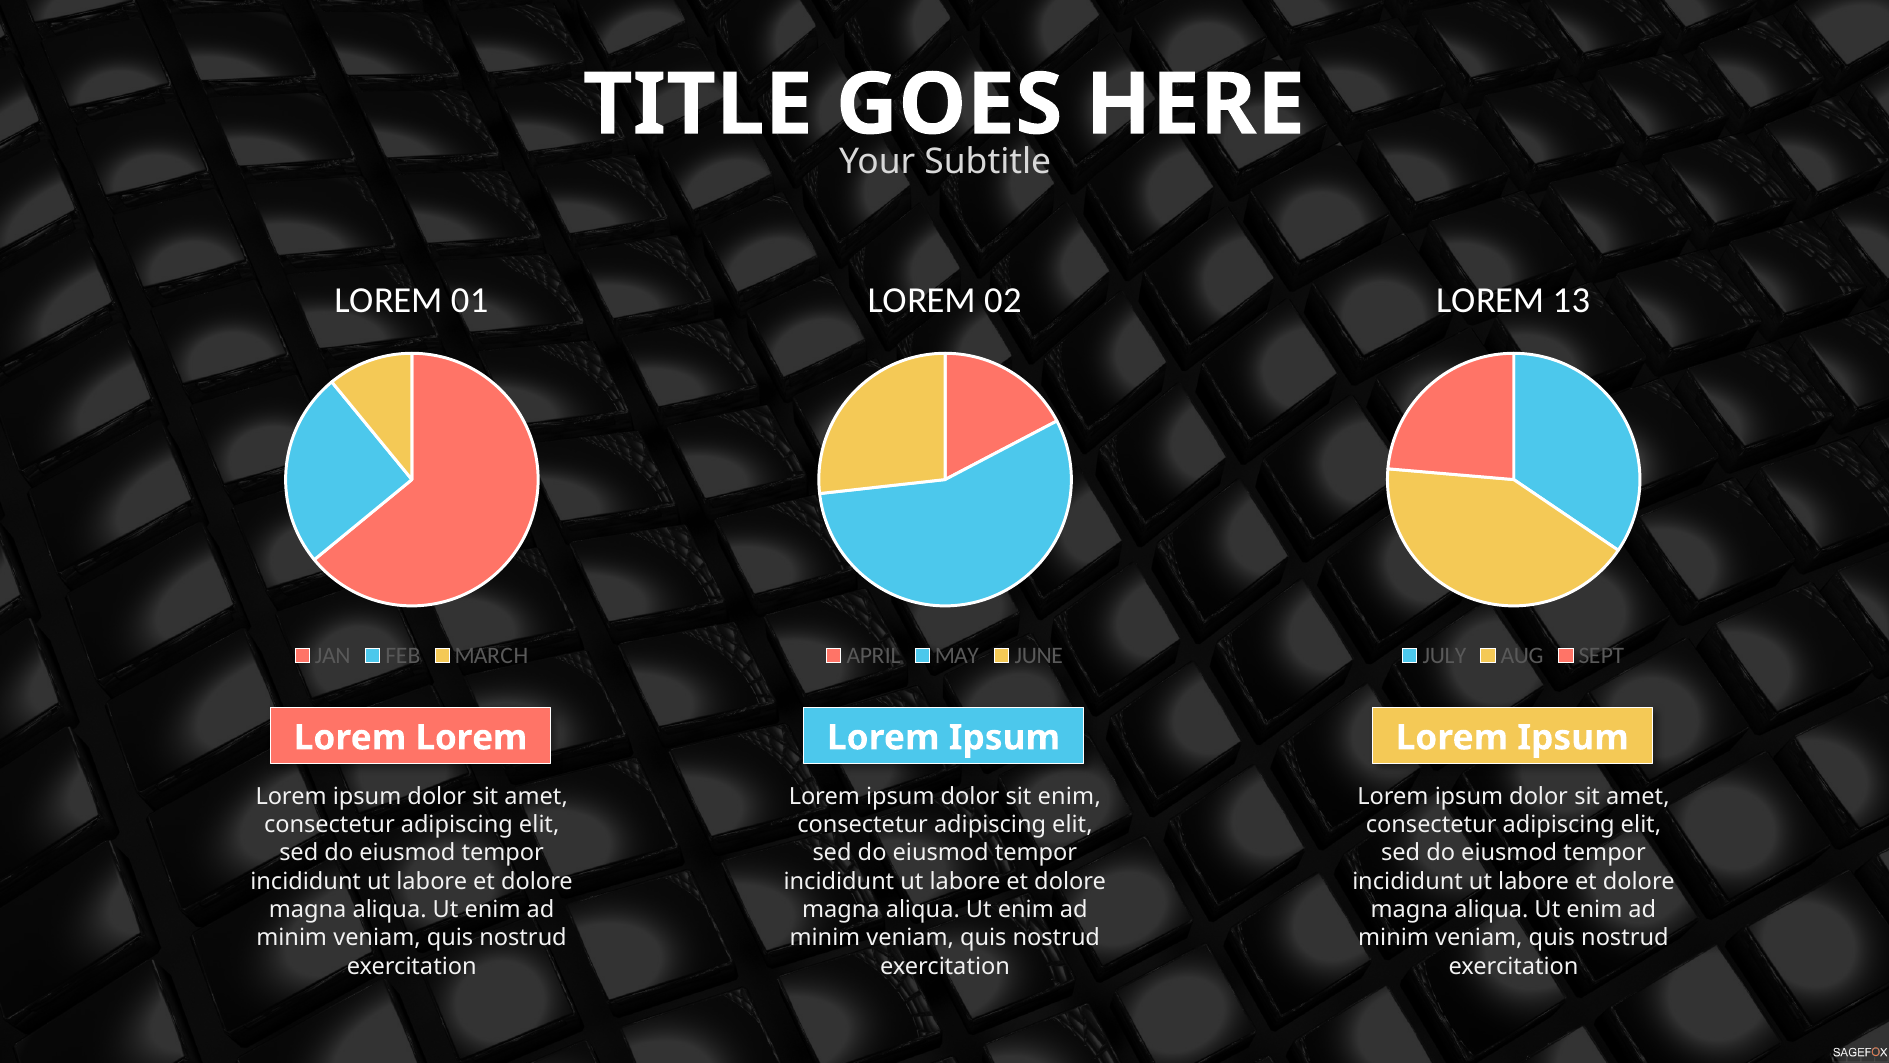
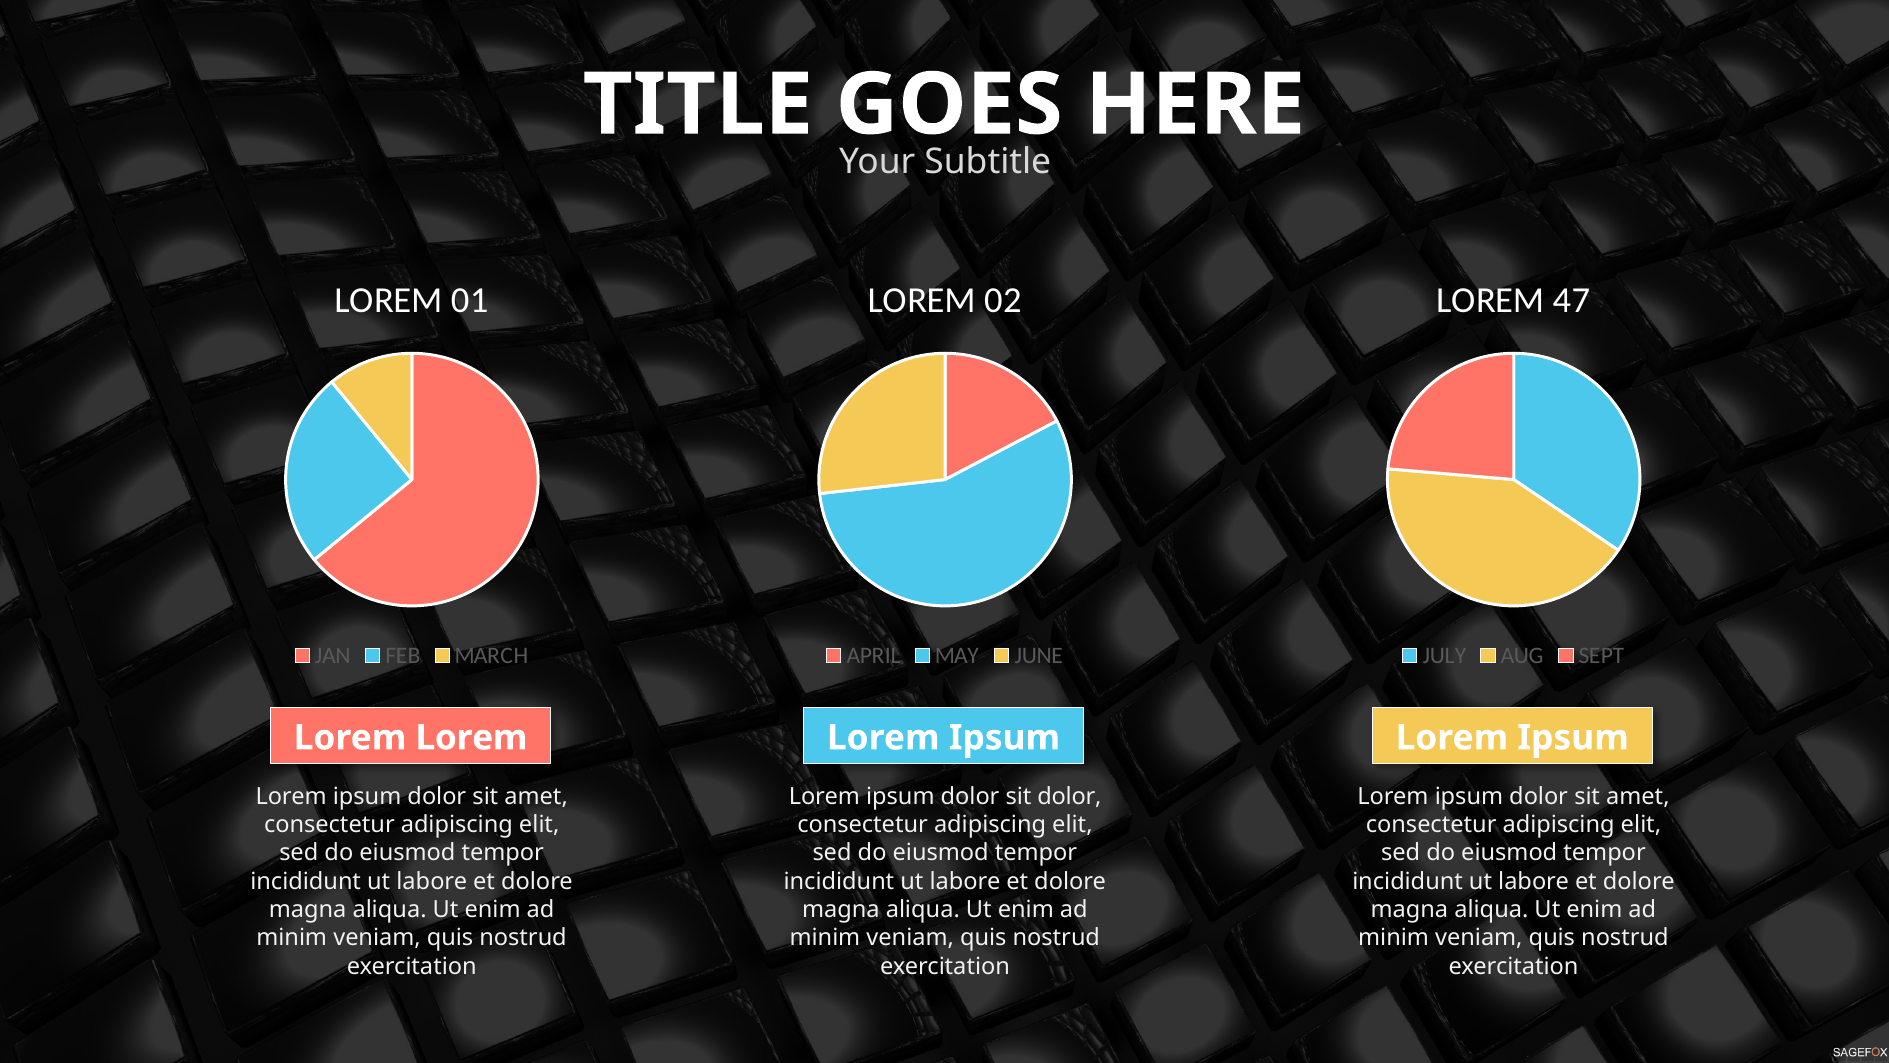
13: 13 -> 47
sit enim: enim -> dolor
